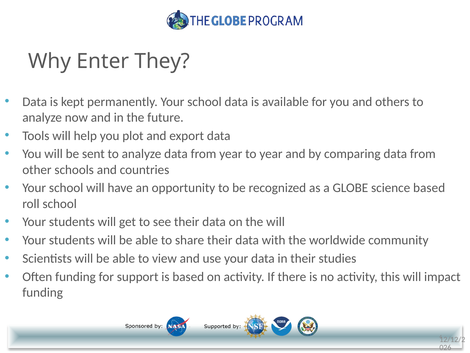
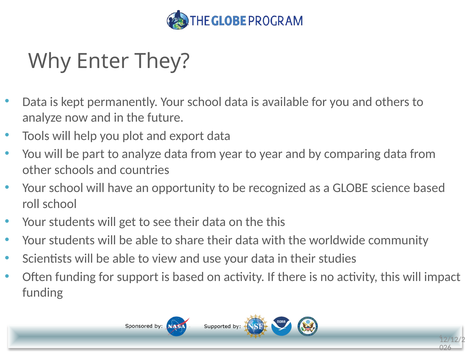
sent: sent -> part
the will: will -> this
